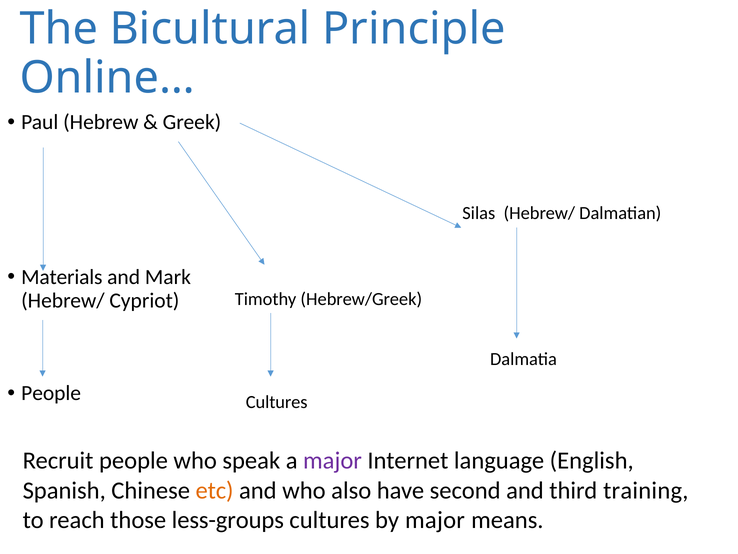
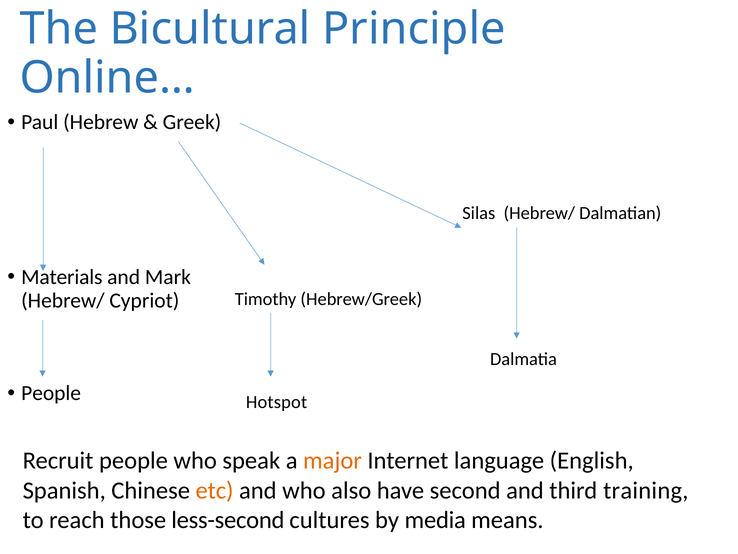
Cultures at (277, 402): Cultures -> Hotspot
major at (333, 460) colour: purple -> orange
less-groups: less-groups -> less-second
by major: major -> media
